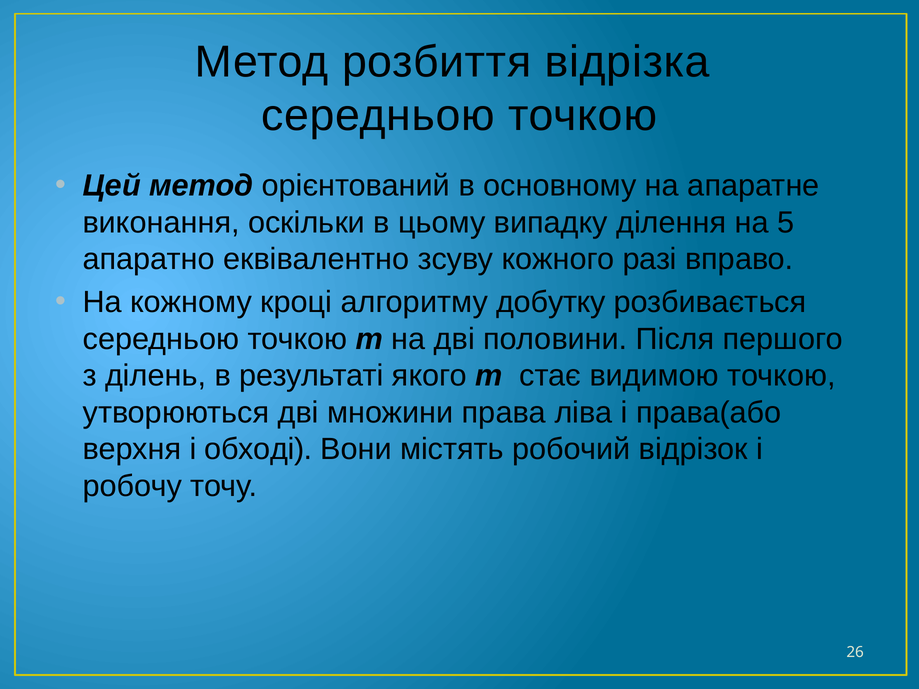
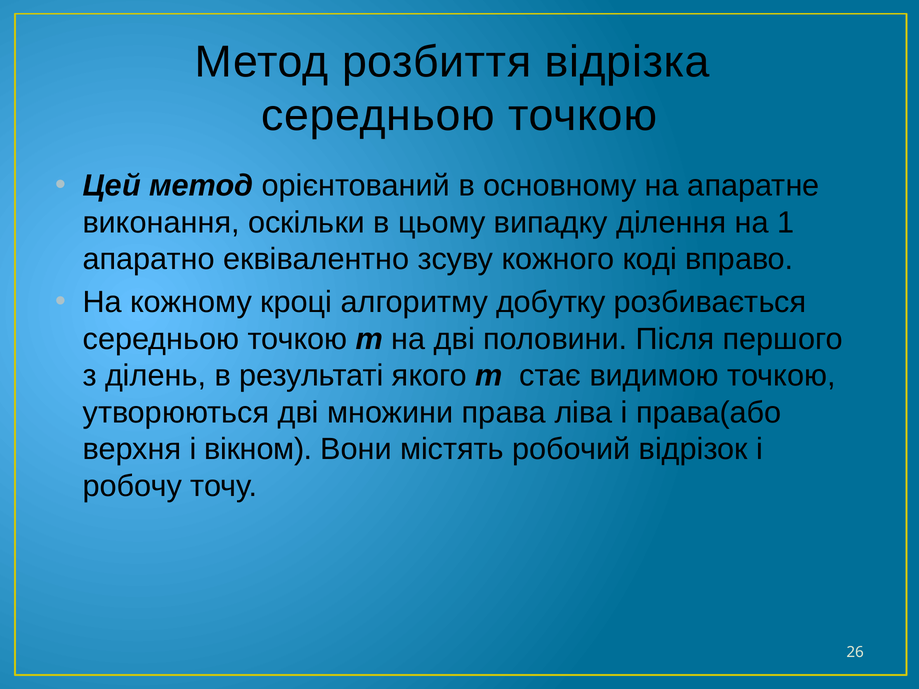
5: 5 -> 1
разі: разі -> коді
обході: обході -> вікном
